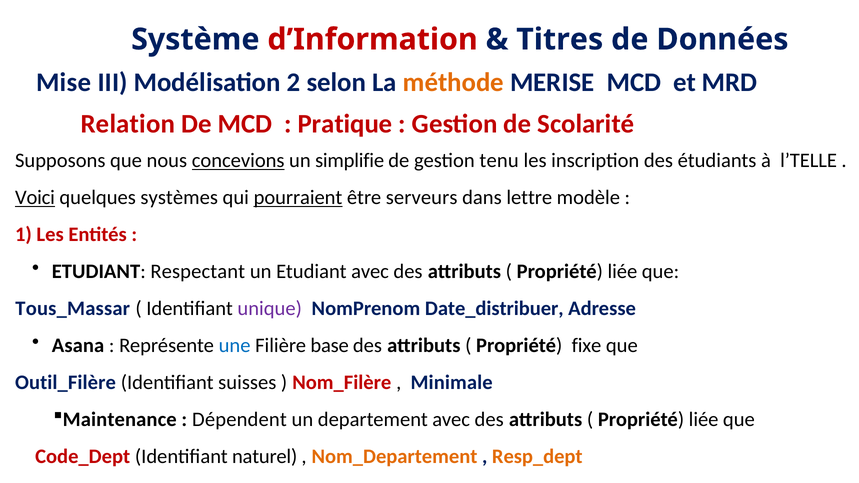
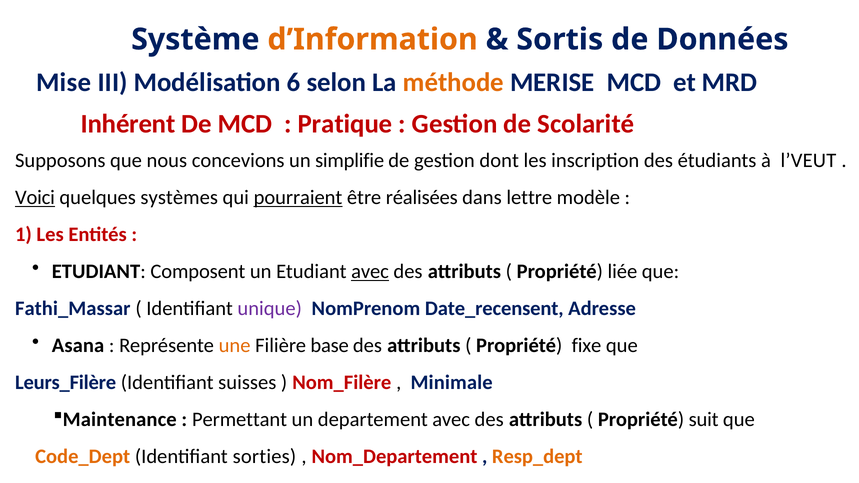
d’Information colour: red -> orange
Titres: Titres -> Sortis
2: 2 -> 6
Relation: Relation -> Inhérent
concevions underline: present -> none
tenu: tenu -> dont
l’TELLE: l’TELLE -> l’VEUT
serveurs: serveurs -> réalisées
Respectant: Respectant -> Composent
avec at (370, 272) underline: none -> present
Tous_Massar: Tous_Massar -> Fathi_Massar
Date_distribuer: Date_distribuer -> Date_recensent
une colour: blue -> orange
Outil_Filère: Outil_Filère -> Leurs_Filère
Dépendent: Dépendent -> Permettant
liée at (704, 420): liée -> suit
Code_Dept colour: red -> orange
naturel: naturel -> sorties
Nom_Departement colour: orange -> red
